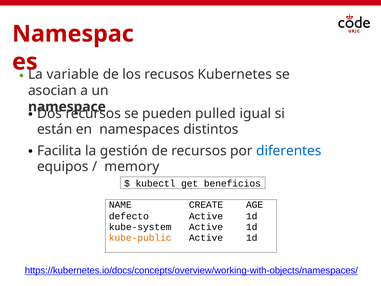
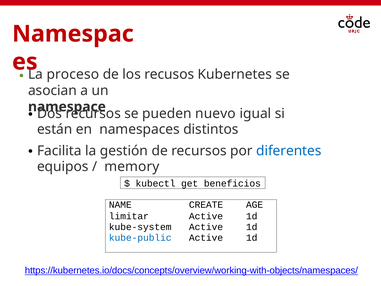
variable: variable -> proceso
pulled: pulled -> nuevo
defecto: defecto -> limitar
kube-public colour: orange -> blue
